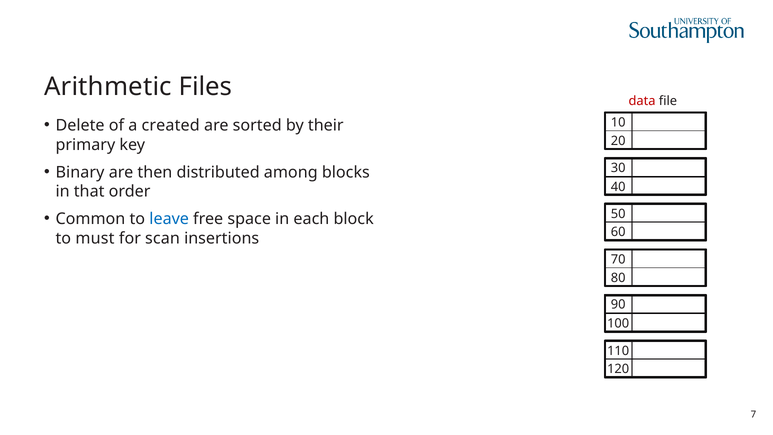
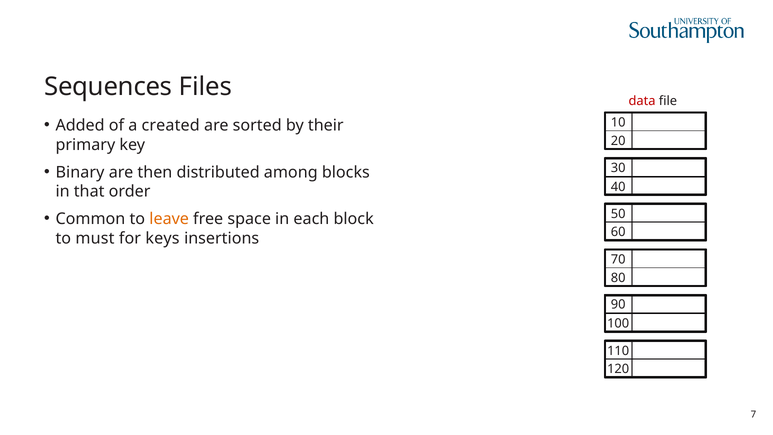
Arithmetic: Arithmetic -> Sequences
Delete: Delete -> Added
leave colour: blue -> orange
scan: scan -> keys
